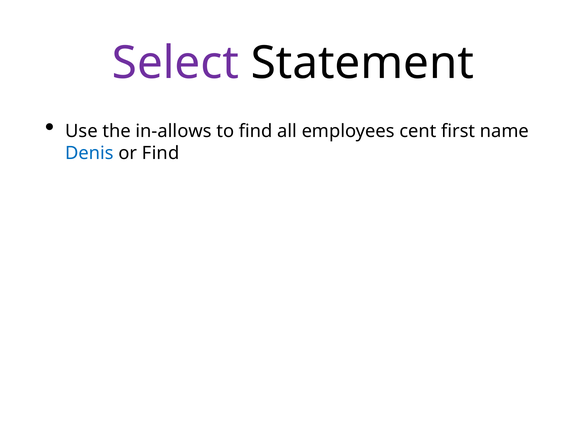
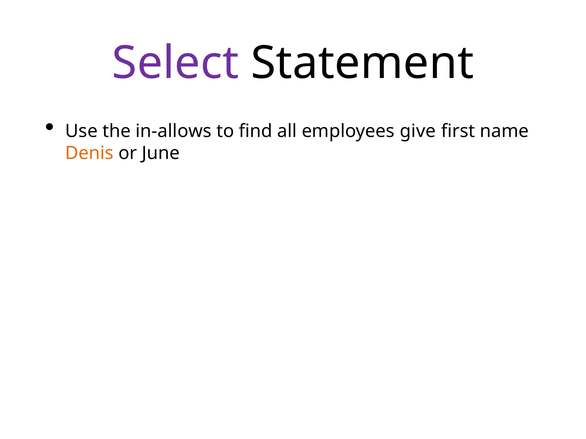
cent: cent -> give
Denis colour: blue -> orange
or Find: Find -> June
